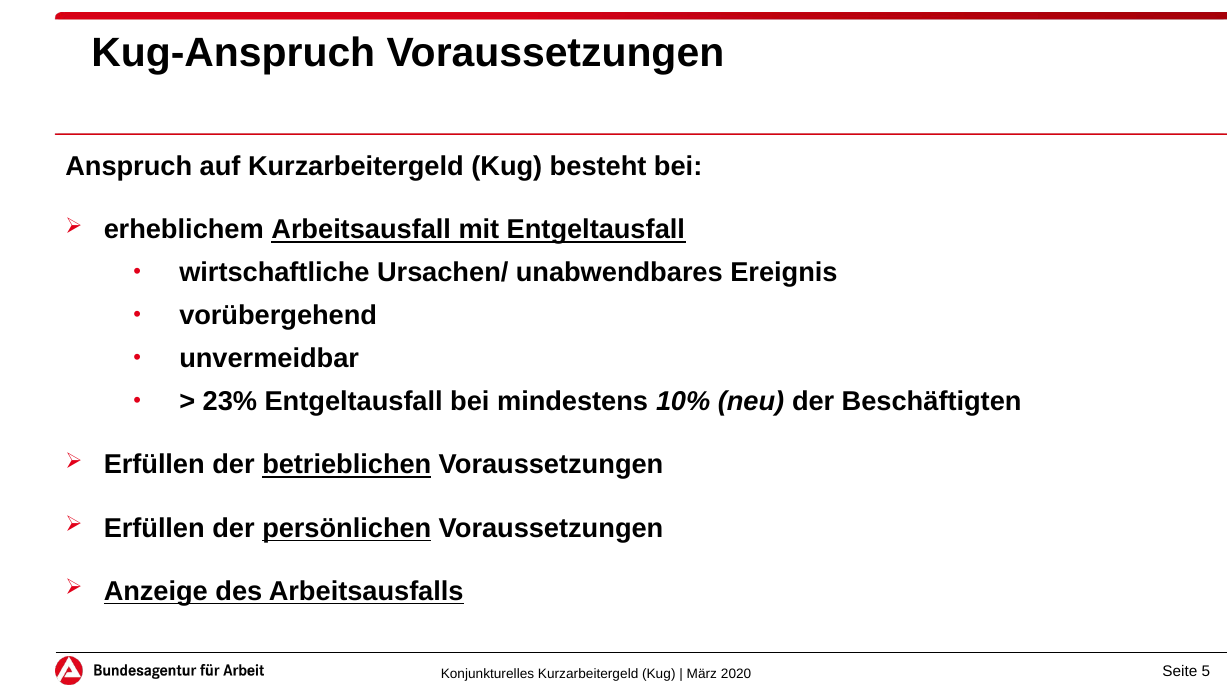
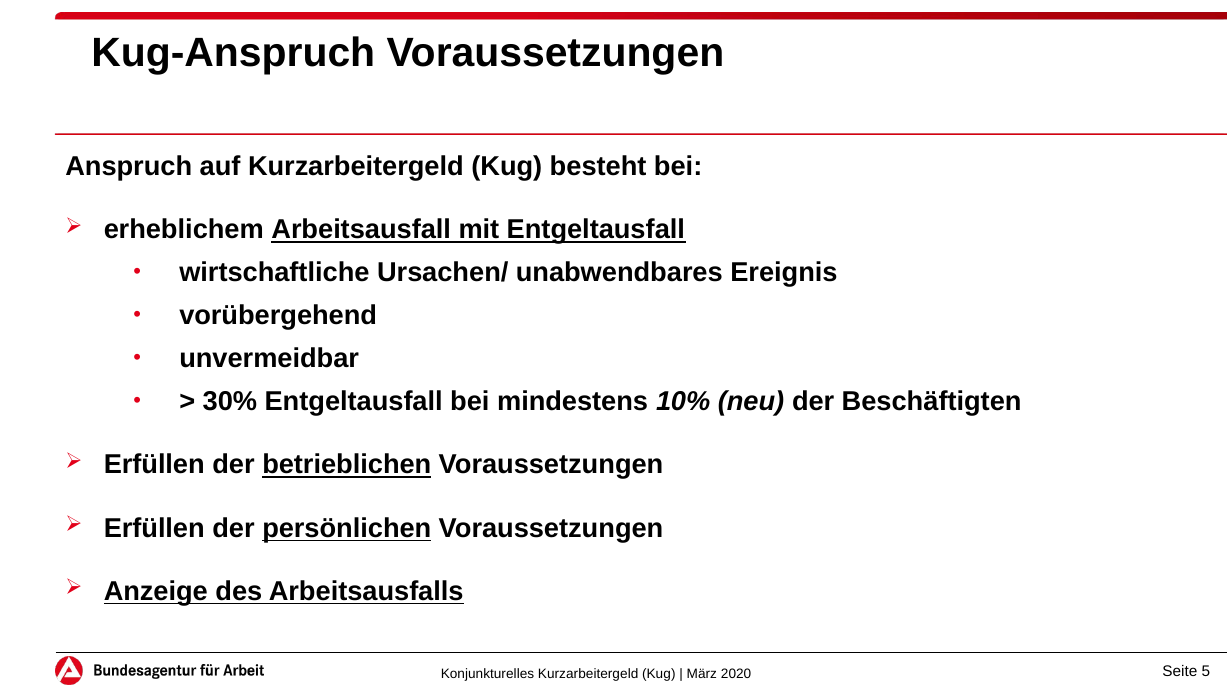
23%: 23% -> 30%
